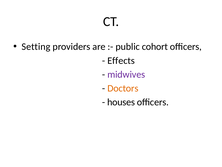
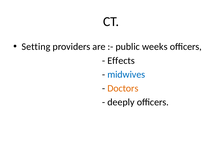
cohort: cohort -> weeks
midwives colour: purple -> blue
houses: houses -> deeply
